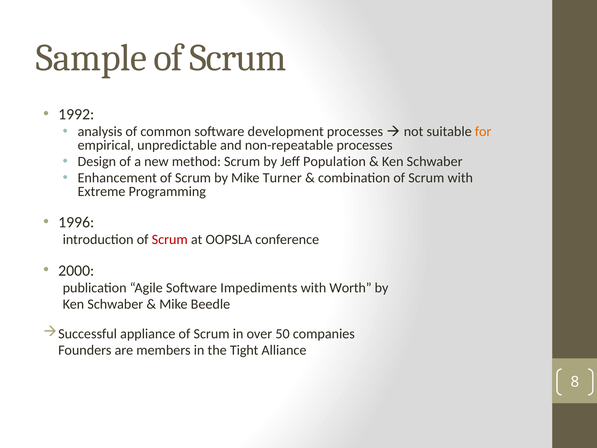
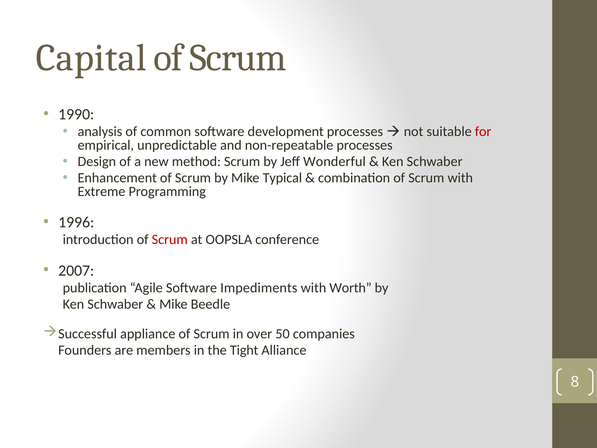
Sample: Sample -> Capital
1992: 1992 -> 1990
for colour: orange -> red
Population: Population -> Wonderful
Turner: Turner -> Typical
2000: 2000 -> 2007
